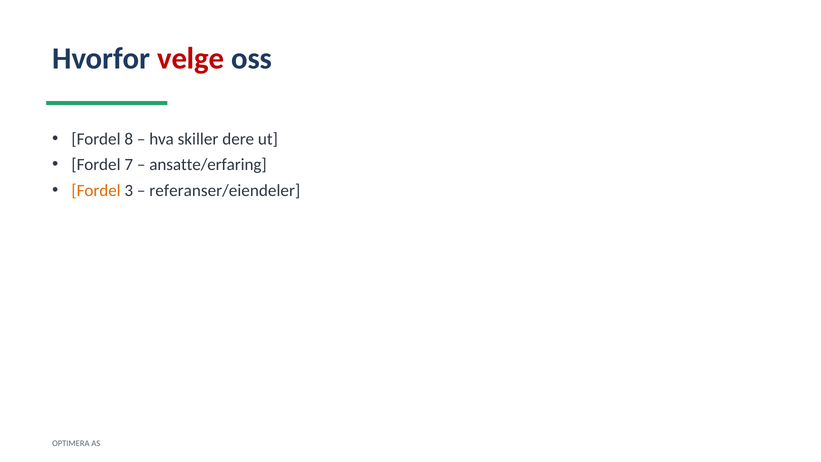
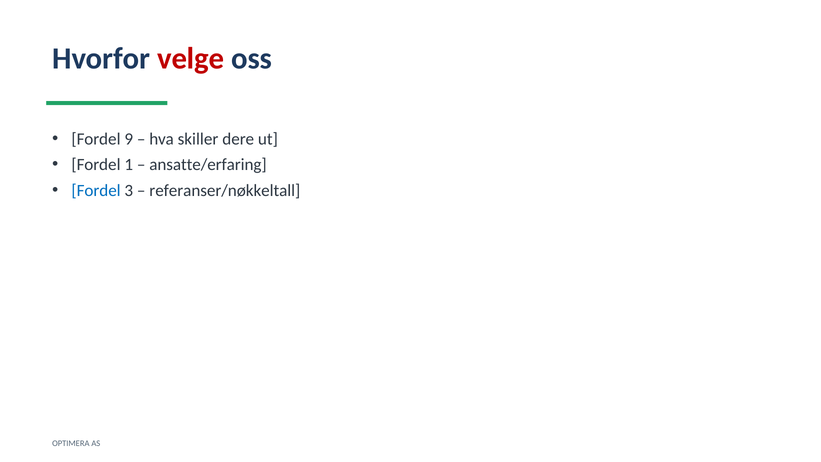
8: 8 -> 9
7: 7 -> 1
Fordel at (96, 190) colour: orange -> blue
referanser/eiendeler: referanser/eiendeler -> referanser/nøkkeltall
